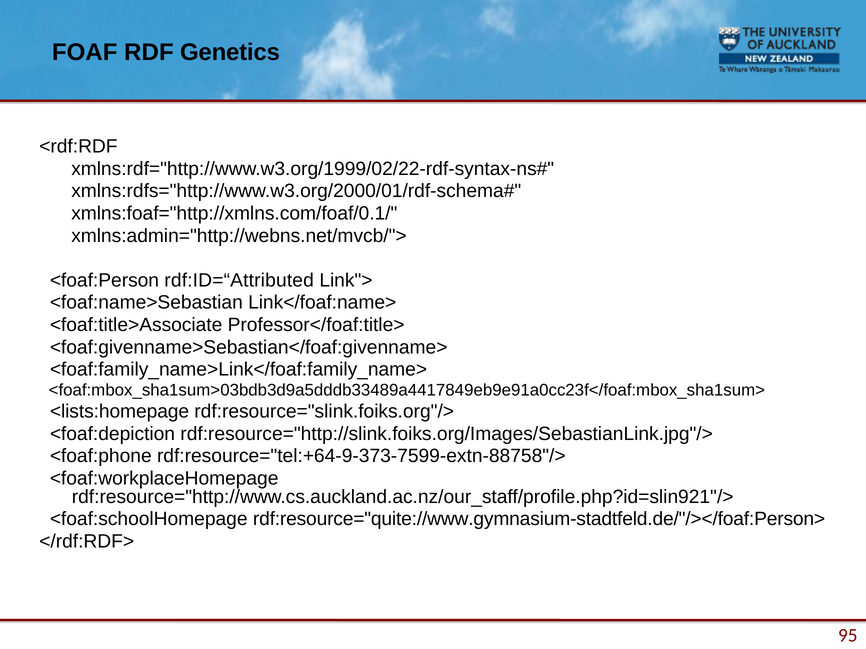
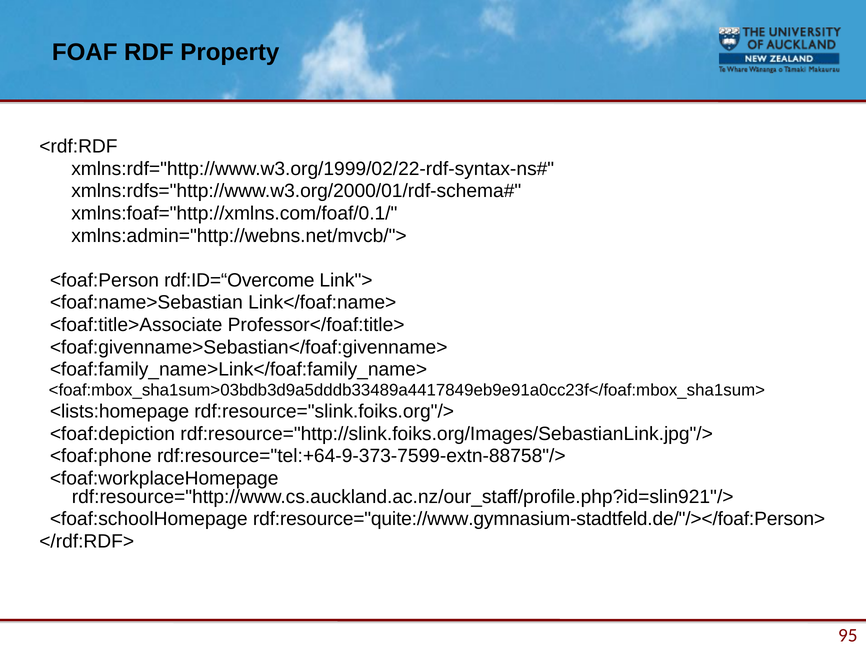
Genetics: Genetics -> Property
rdf:ID=“Attributed: rdf:ID=“Attributed -> rdf:ID=“Overcome
